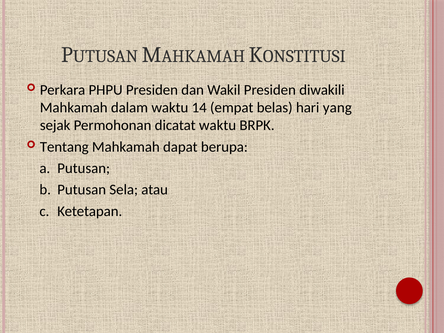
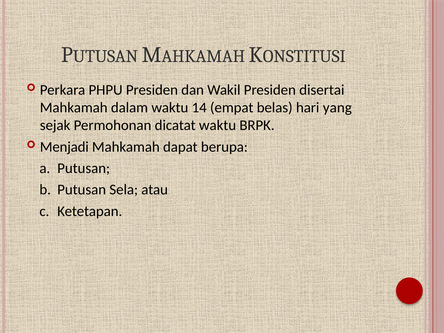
diwakili: diwakili -> disertai
Tentang: Tentang -> Menjadi
